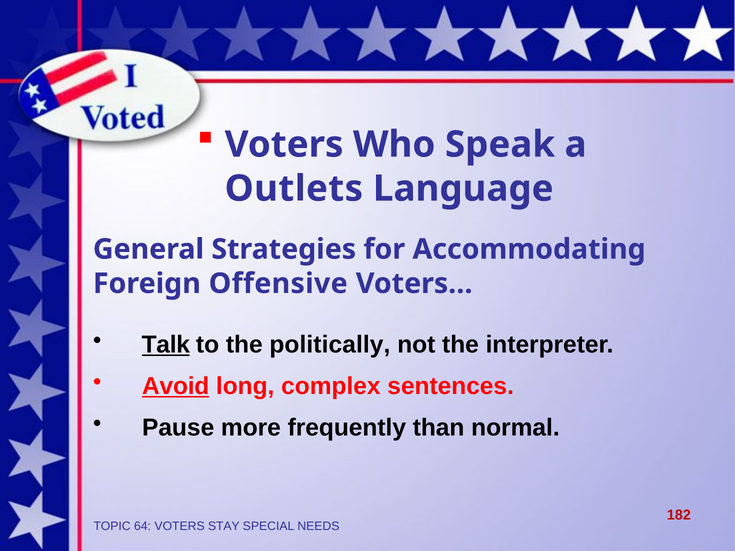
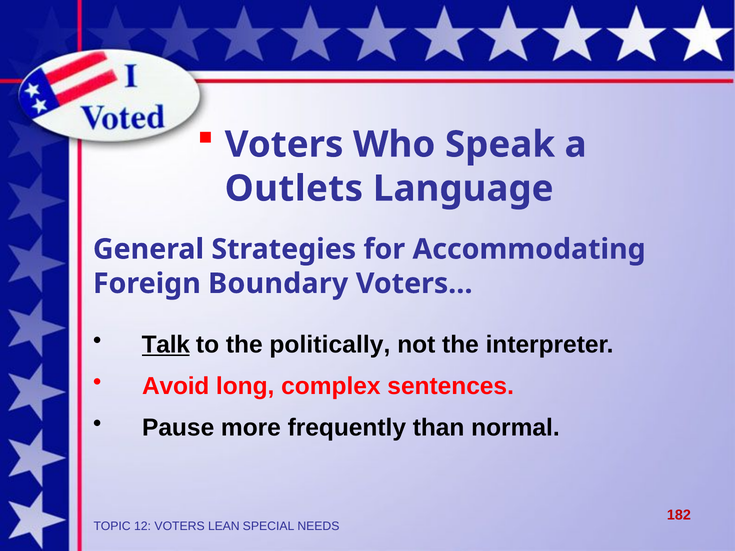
Offensive: Offensive -> Boundary
Avoid underline: present -> none
64: 64 -> 12
STAY: STAY -> LEAN
